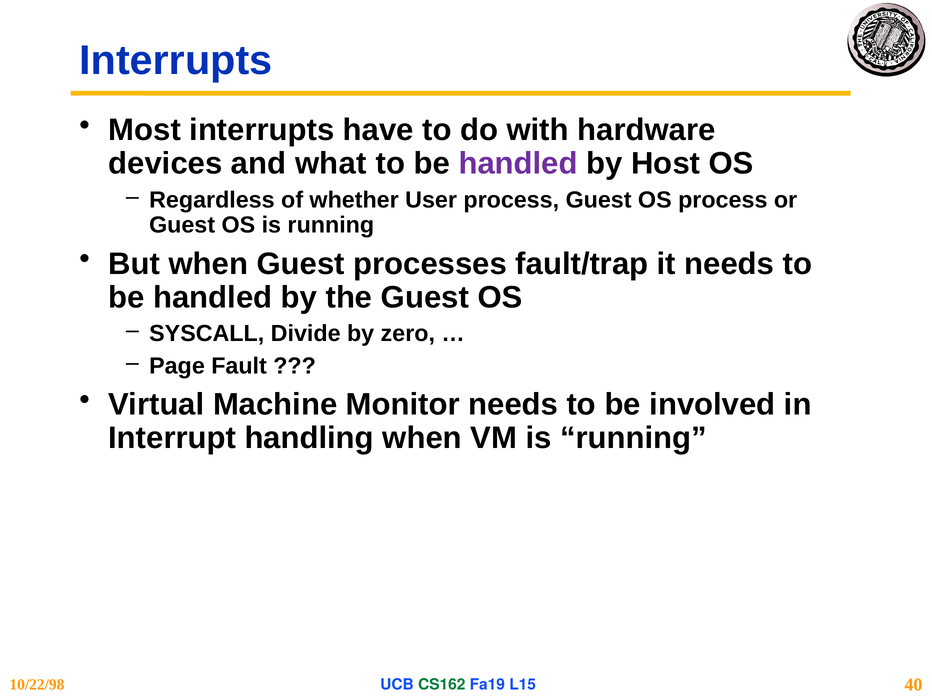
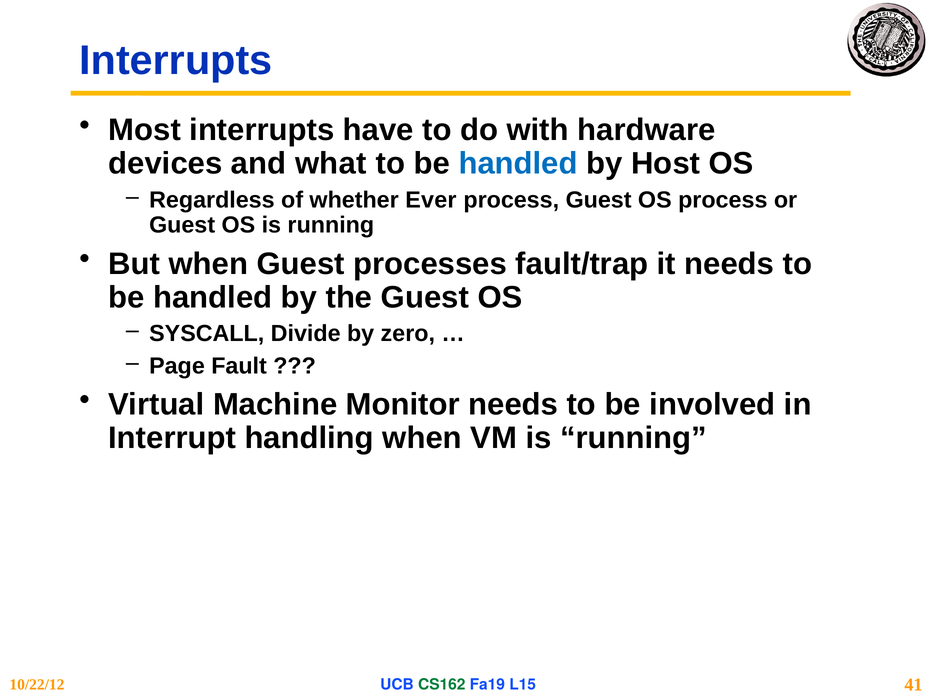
handled at (518, 164) colour: purple -> blue
User: User -> Ever
10/22/98: 10/22/98 -> 10/22/12
40: 40 -> 41
